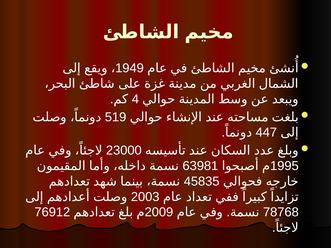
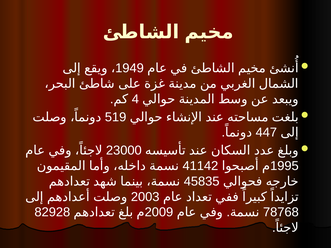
63981: 63981 -> 41142
76912: 76912 -> 82928
